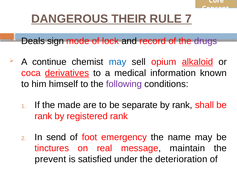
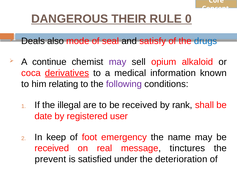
7: 7 -> 0
sign: sign -> also
lock: lock -> seal
record: record -> satisfy
drugs colour: purple -> blue
may at (118, 62) colour: blue -> purple
alkaloid underline: present -> none
himself: himself -> relating
made: made -> illegal
to be separate: separate -> received
rank at (43, 116): rank -> date
registered rank: rank -> user
send: send -> keep
tinctures at (52, 148): tinctures -> received
maintain: maintain -> tinctures
